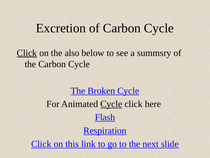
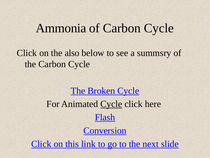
Excretion: Excretion -> Ammonia
Click at (27, 53) underline: present -> none
Respiration: Respiration -> Conversion
